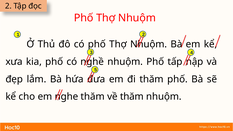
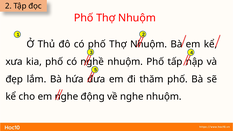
thăm at (93, 97): thăm -> động
về thăm: thăm -> nghe
